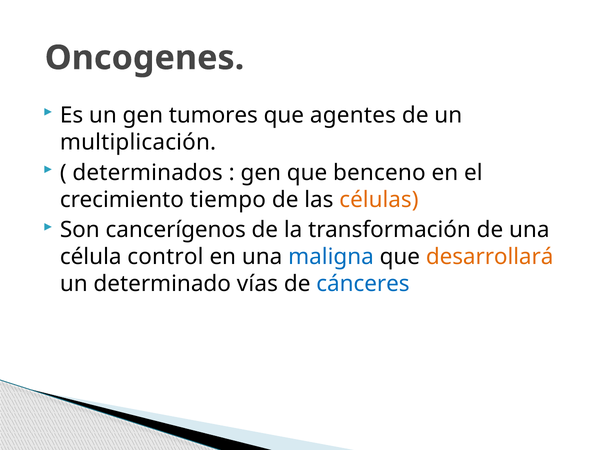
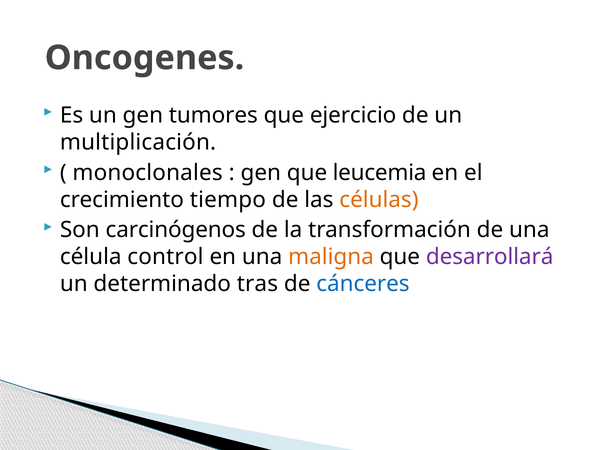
agentes: agentes -> ejercicio
determinados: determinados -> monoclonales
benceno: benceno -> leucemia
cancerígenos: cancerígenos -> carcinógenos
maligna colour: blue -> orange
desarrollará colour: orange -> purple
vías: vías -> tras
